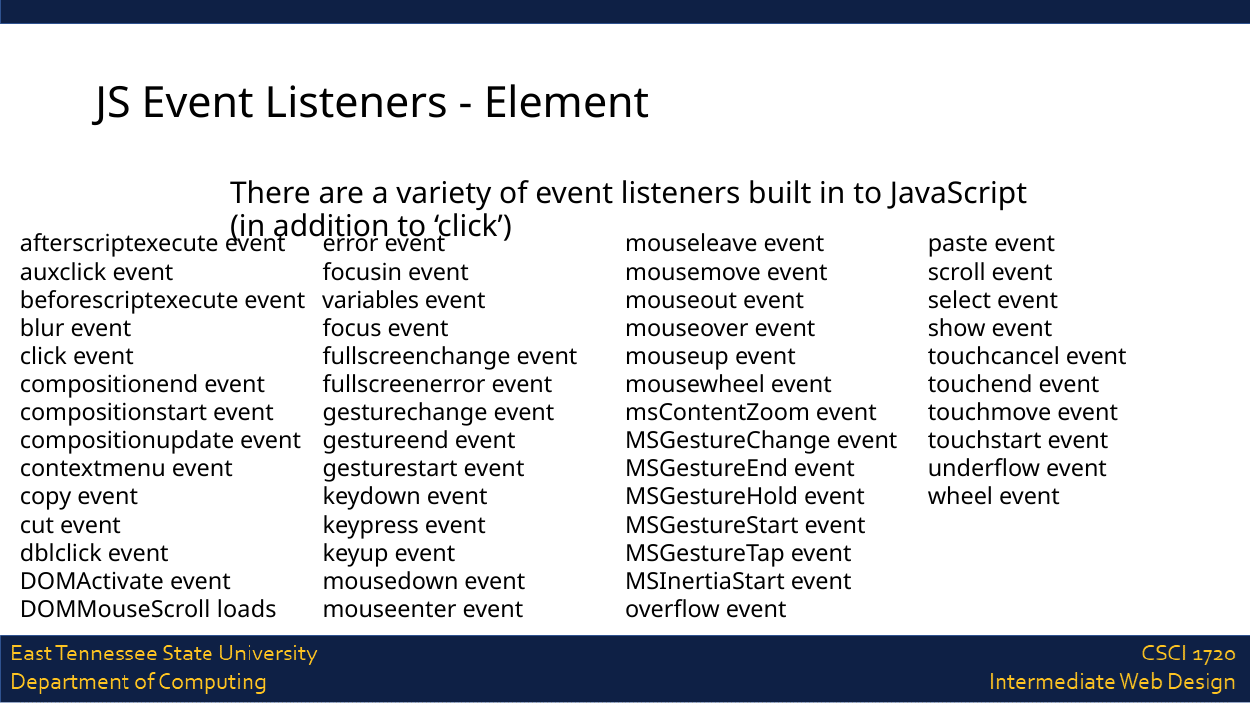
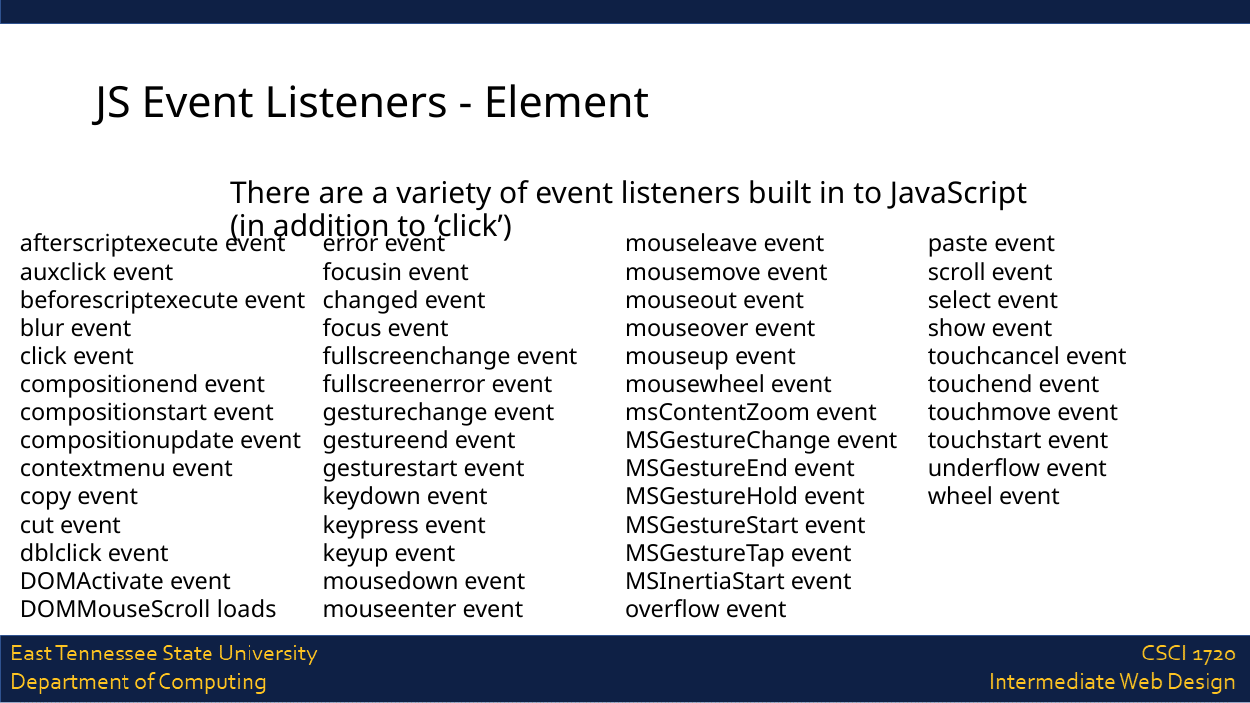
variables: variables -> changed
